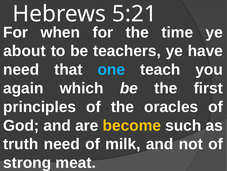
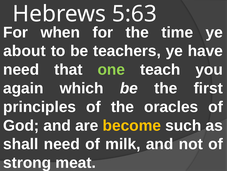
5:21: 5:21 -> 5:63
one colour: light blue -> light green
truth: truth -> shall
